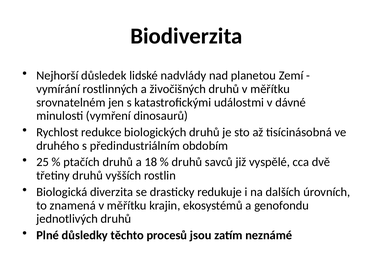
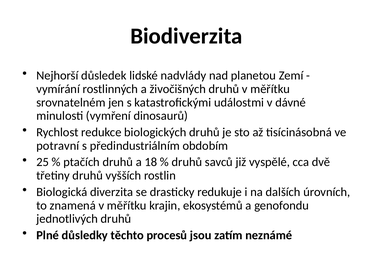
druhého: druhého -> potravní
